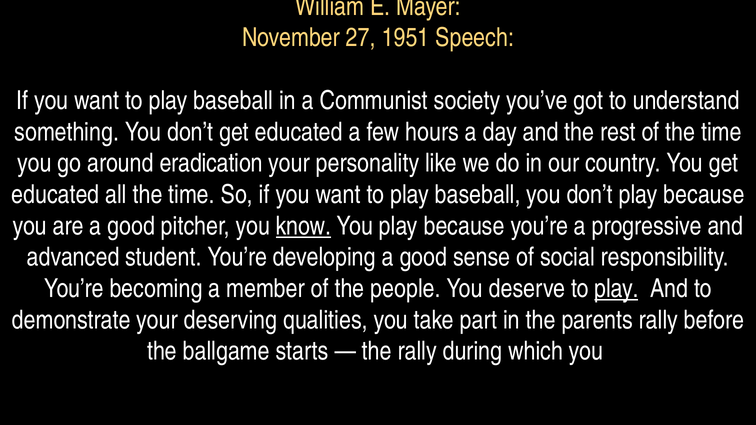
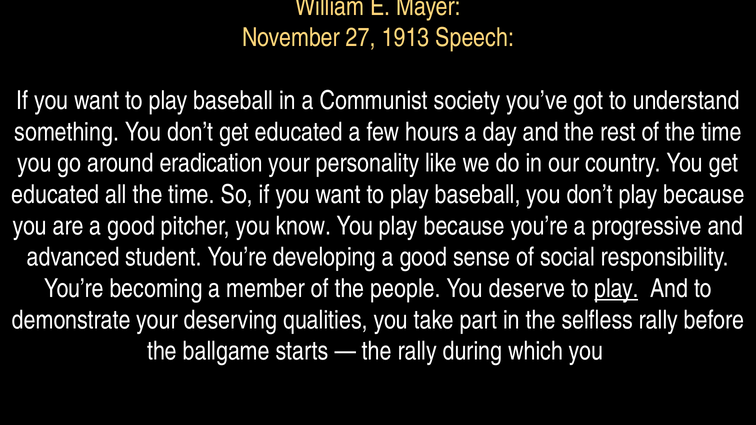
1951: 1951 -> 1913
know underline: present -> none
parents: parents -> selfless
